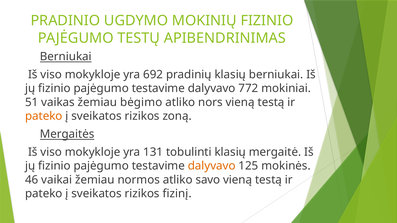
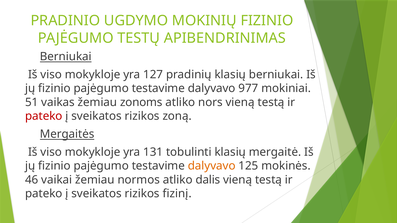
692: 692 -> 127
772: 772 -> 977
bėgimo: bėgimo -> zonoms
pateko at (44, 116) colour: orange -> red
savo: savo -> dalis
